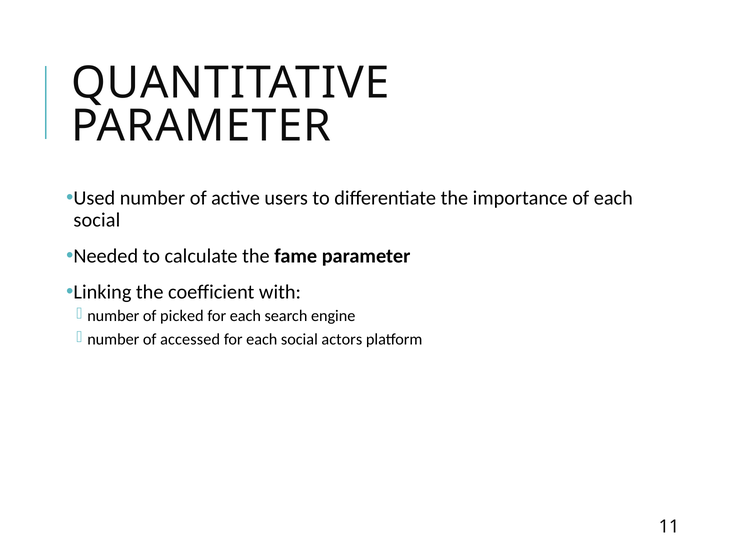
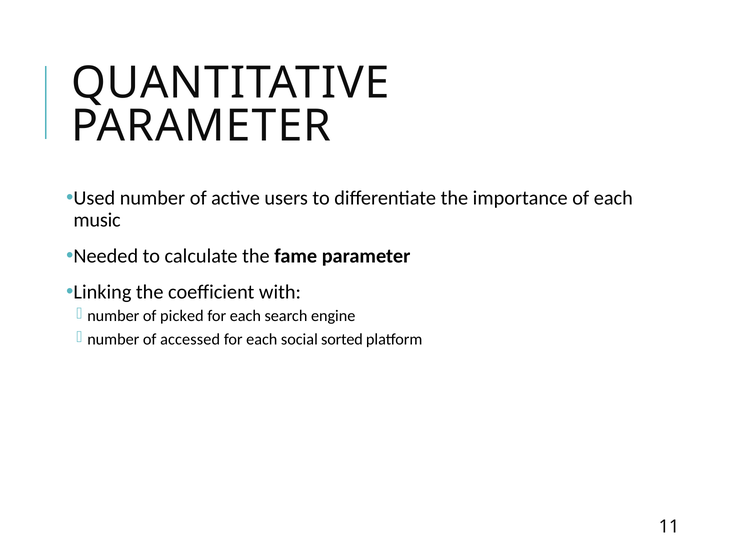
social at (97, 220): social -> music
actors: actors -> sorted
